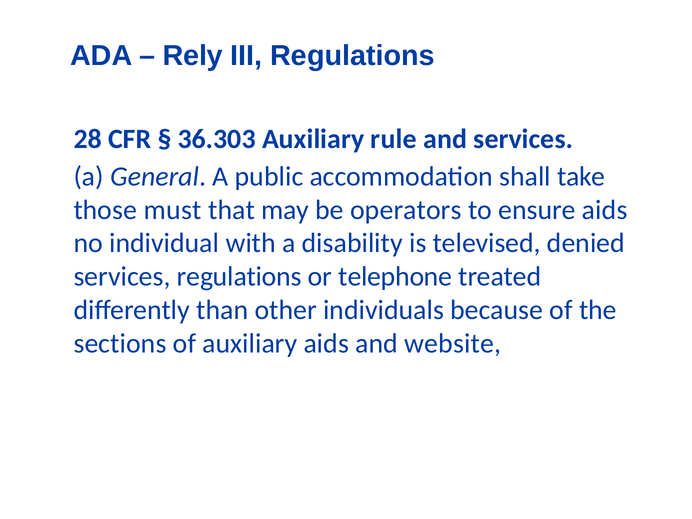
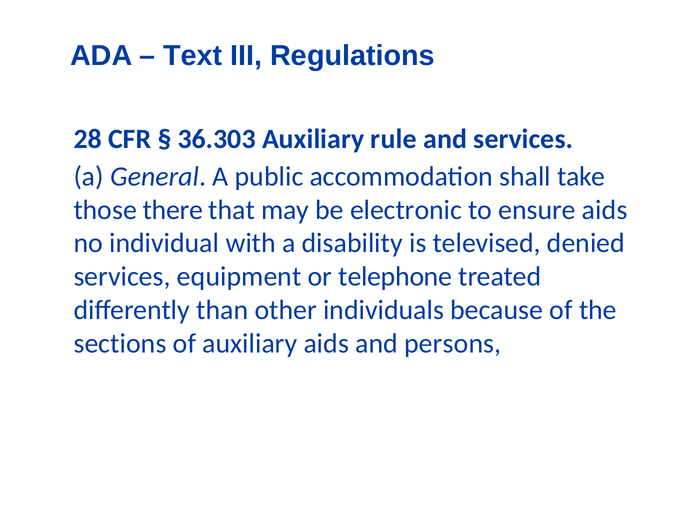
Rely: Rely -> Text
must: must -> there
operators: operators -> electronic
services regulations: regulations -> equipment
website: website -> persons
